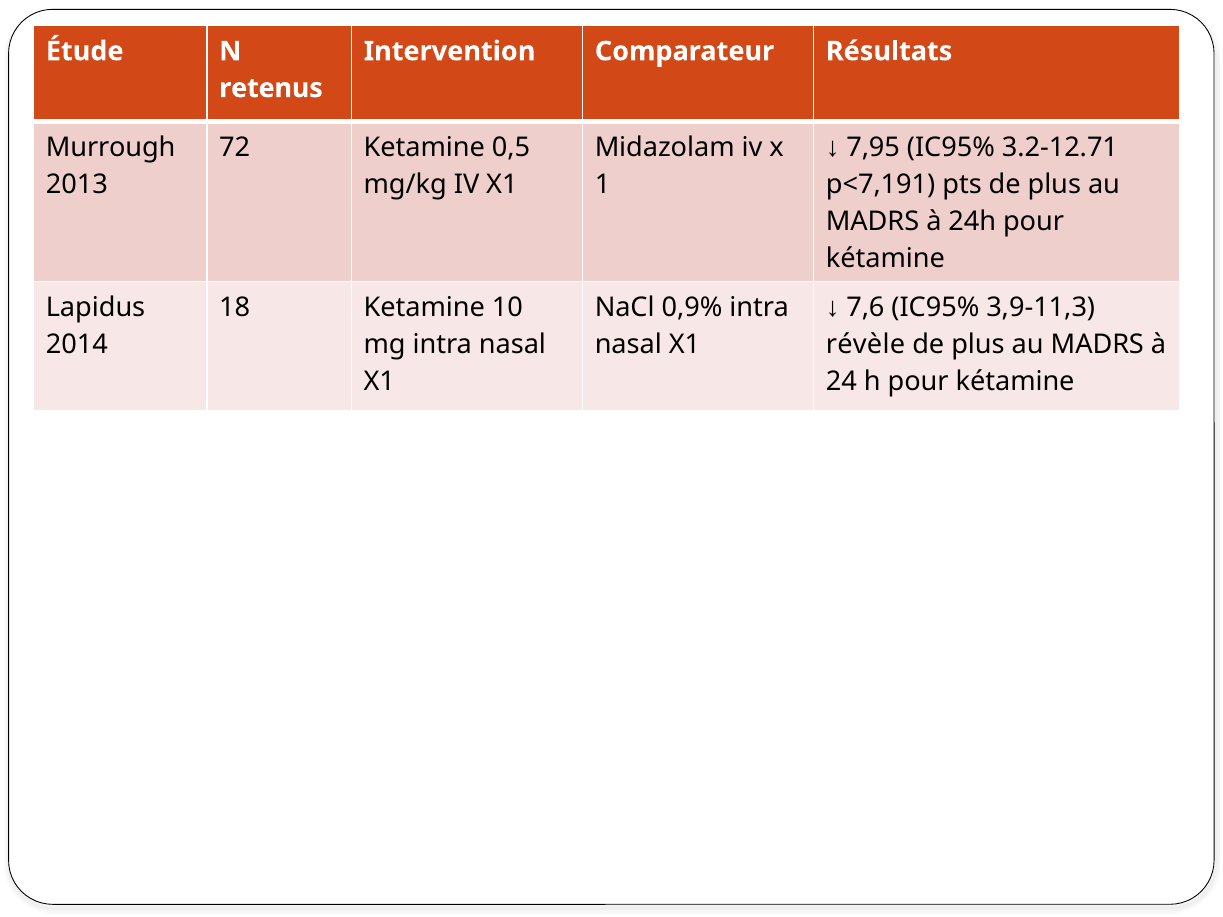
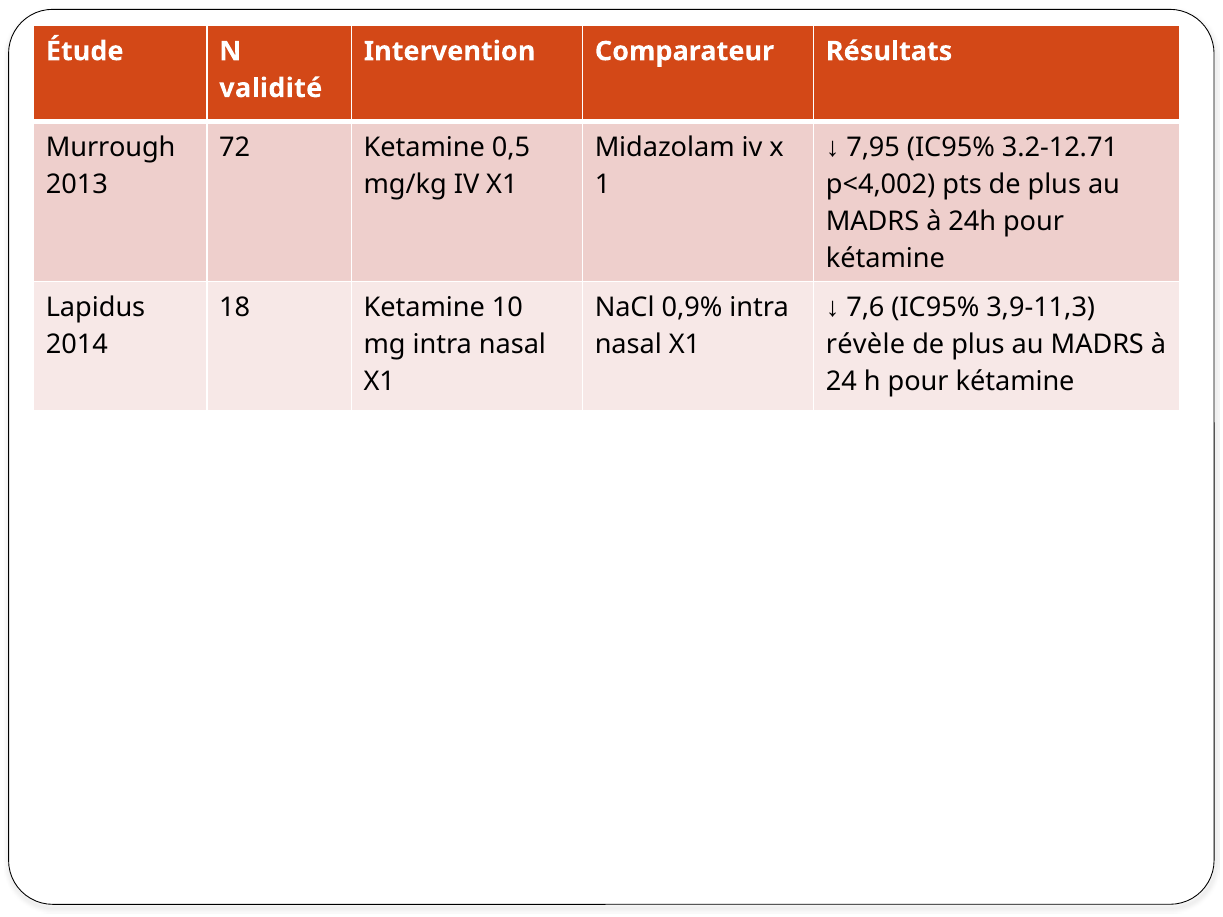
retenus: retenus -> validité
p<7,191: p<7,191 -> p<4,002
